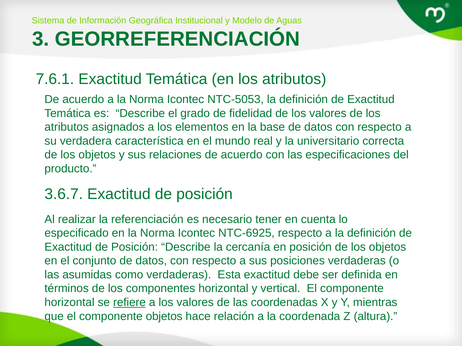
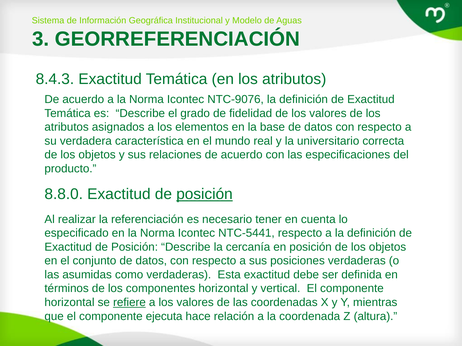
7.6.1: 7.6.1 -> 8.4.3
NTC-5053: NTC-5053 -> NTC-9076
3.6.7: 3.6.7 -> 8.8.0
posición at (204, 195) underline: none -> present
NTC-6925: NTC-6925 -> NTC-5441
componente objetos: objetos -> ejecuta
